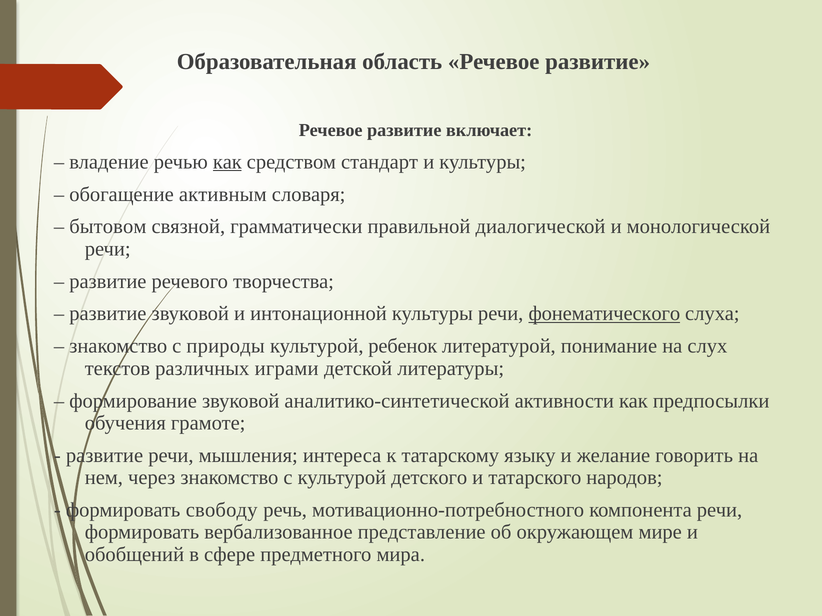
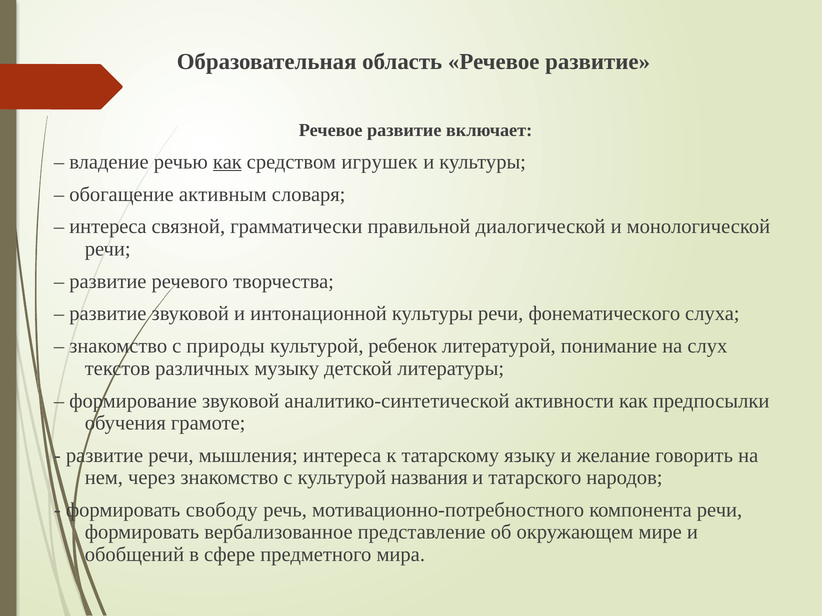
стандарт: стандарт -> игрушек
бытовом at (108, 227): бытовом -> интереса
фонематического underline: present -> none
играми: играми -> музыку
детского: детского -> названия
